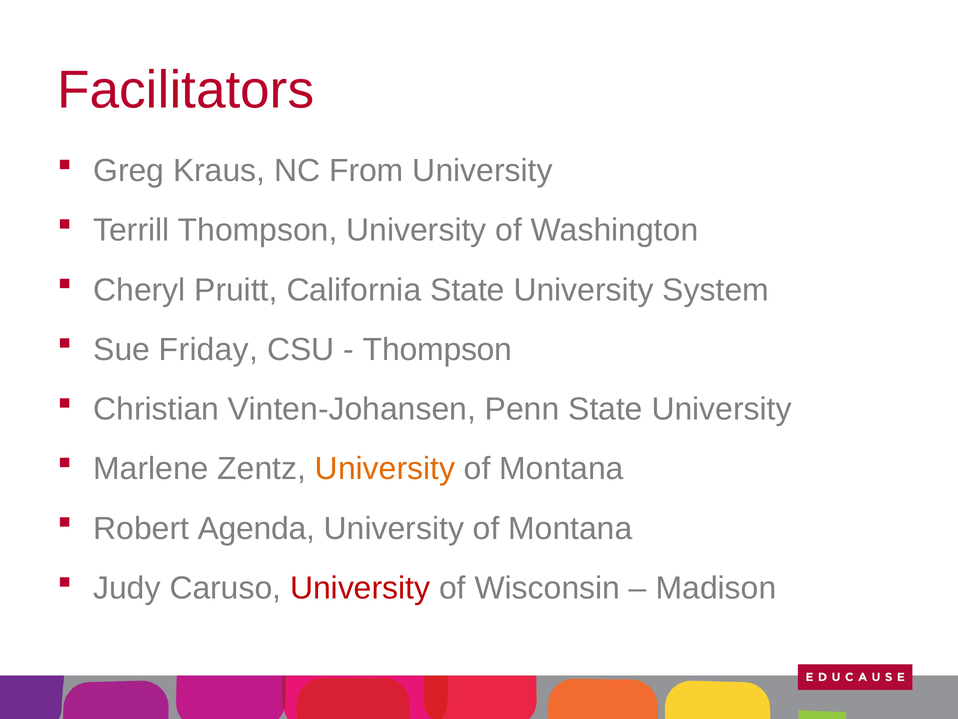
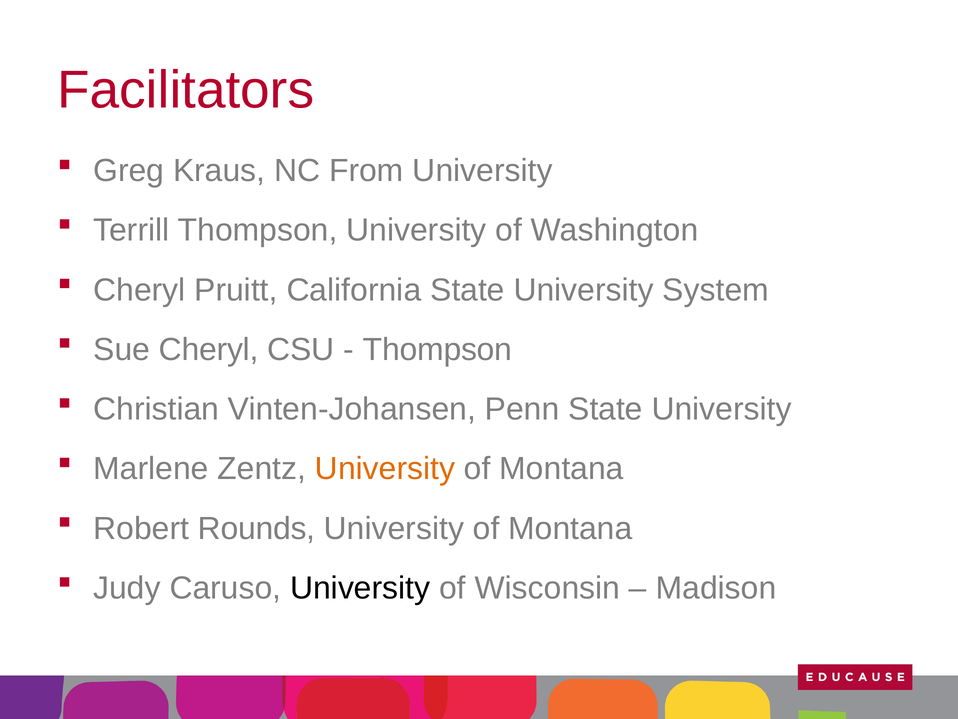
Sue Friday: Friday -> Cheryl
Agenda: Agenda -> Rounds
University at (360, 588) colour: red -> black
